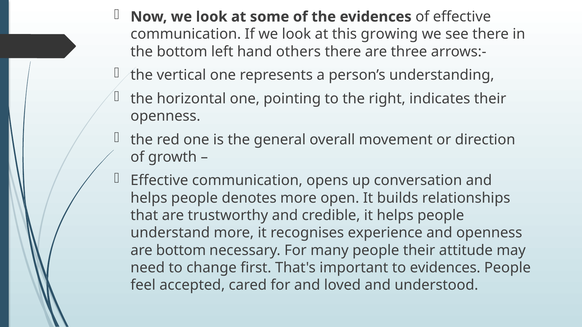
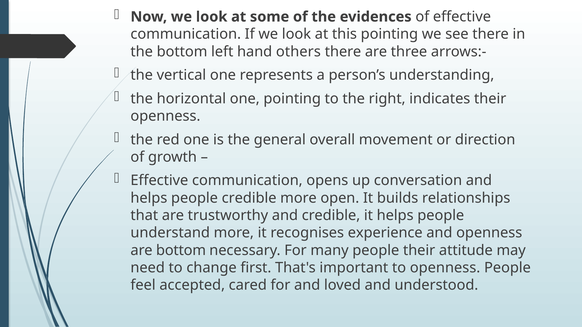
this growing: growing -> pointing
people denotes: denotes -> credible
to evidences: evidences -> openness
